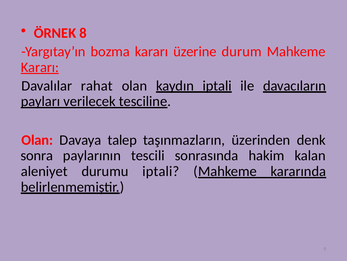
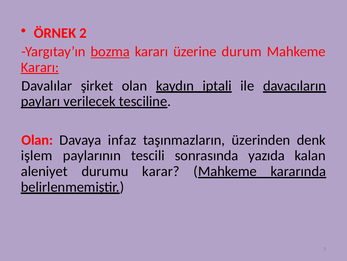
8: 8 -> 2
bozma underline: none -> present
rahat: rahat -> şirket
talep: talep -> infaz
sonra: sonra -> işlem
hakim: hakim -> yazıda
durumu iptali: iptali -> karar
